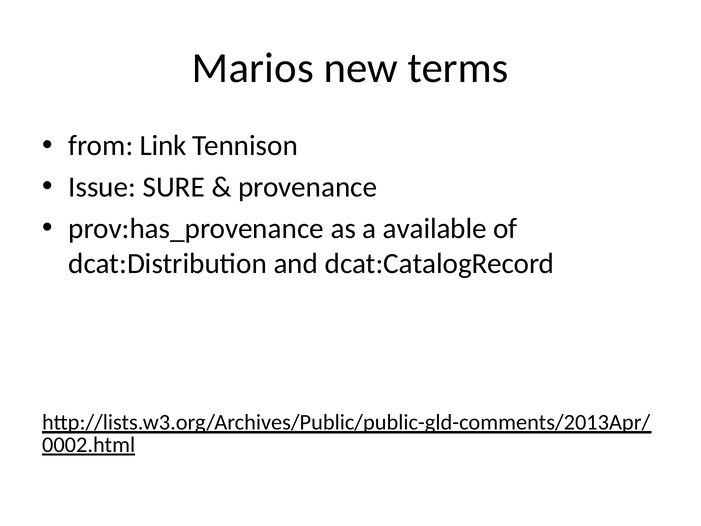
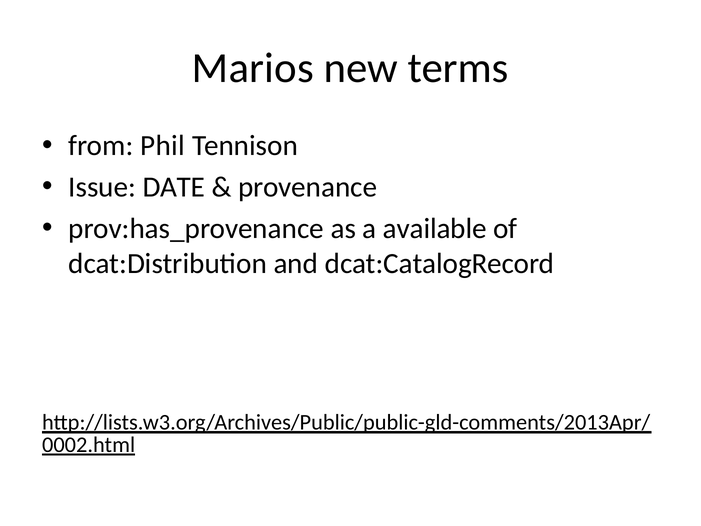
Link: Link -> Phil
SURE: SURE -> DATE
